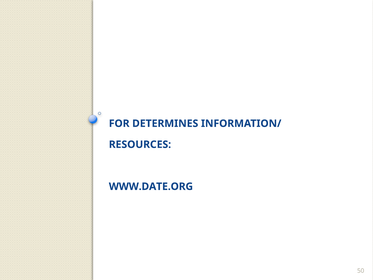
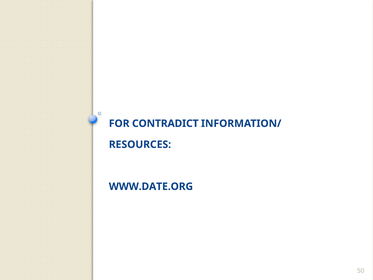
DETERMINES: DETERMINES -> CONTRADICT
